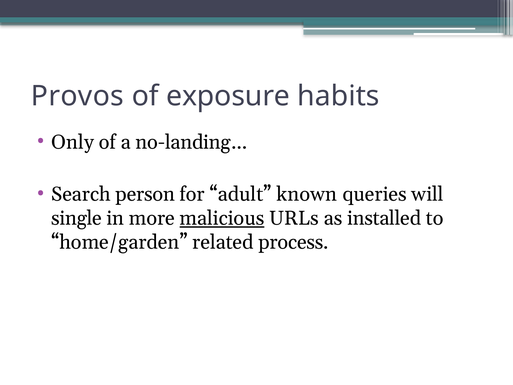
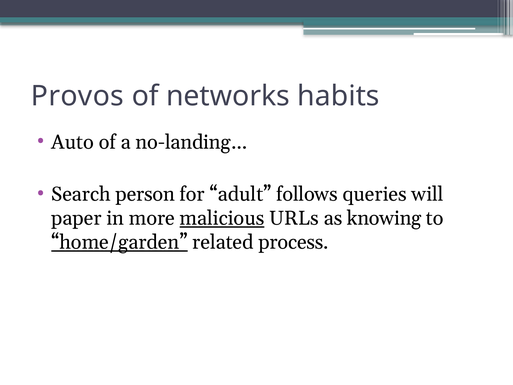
exposure: exposure -> networks
Only: Only -> Auto
known: known -> follows
single: single -> paper
installed: installed -> knowing
home/garden underline: none -> present
